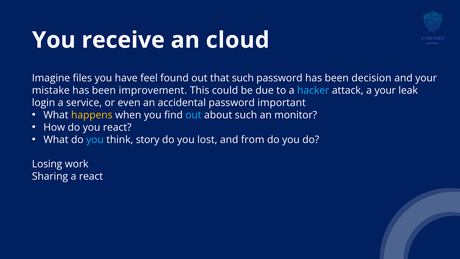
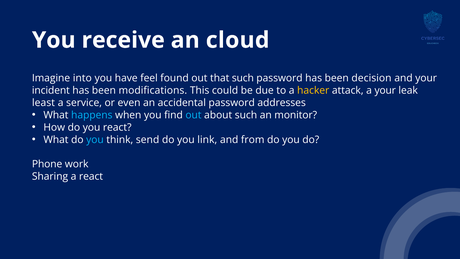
files: files -> into
mistake: mistake -> incident
improvement: improvement -> modifications
hacker colour: light blue -> yellow
login: login -> least
important: important -> addresses
happens colour: yellow -> light blue
story: story -> send
lost: lost -> link
Losing: Losing -> Phone
